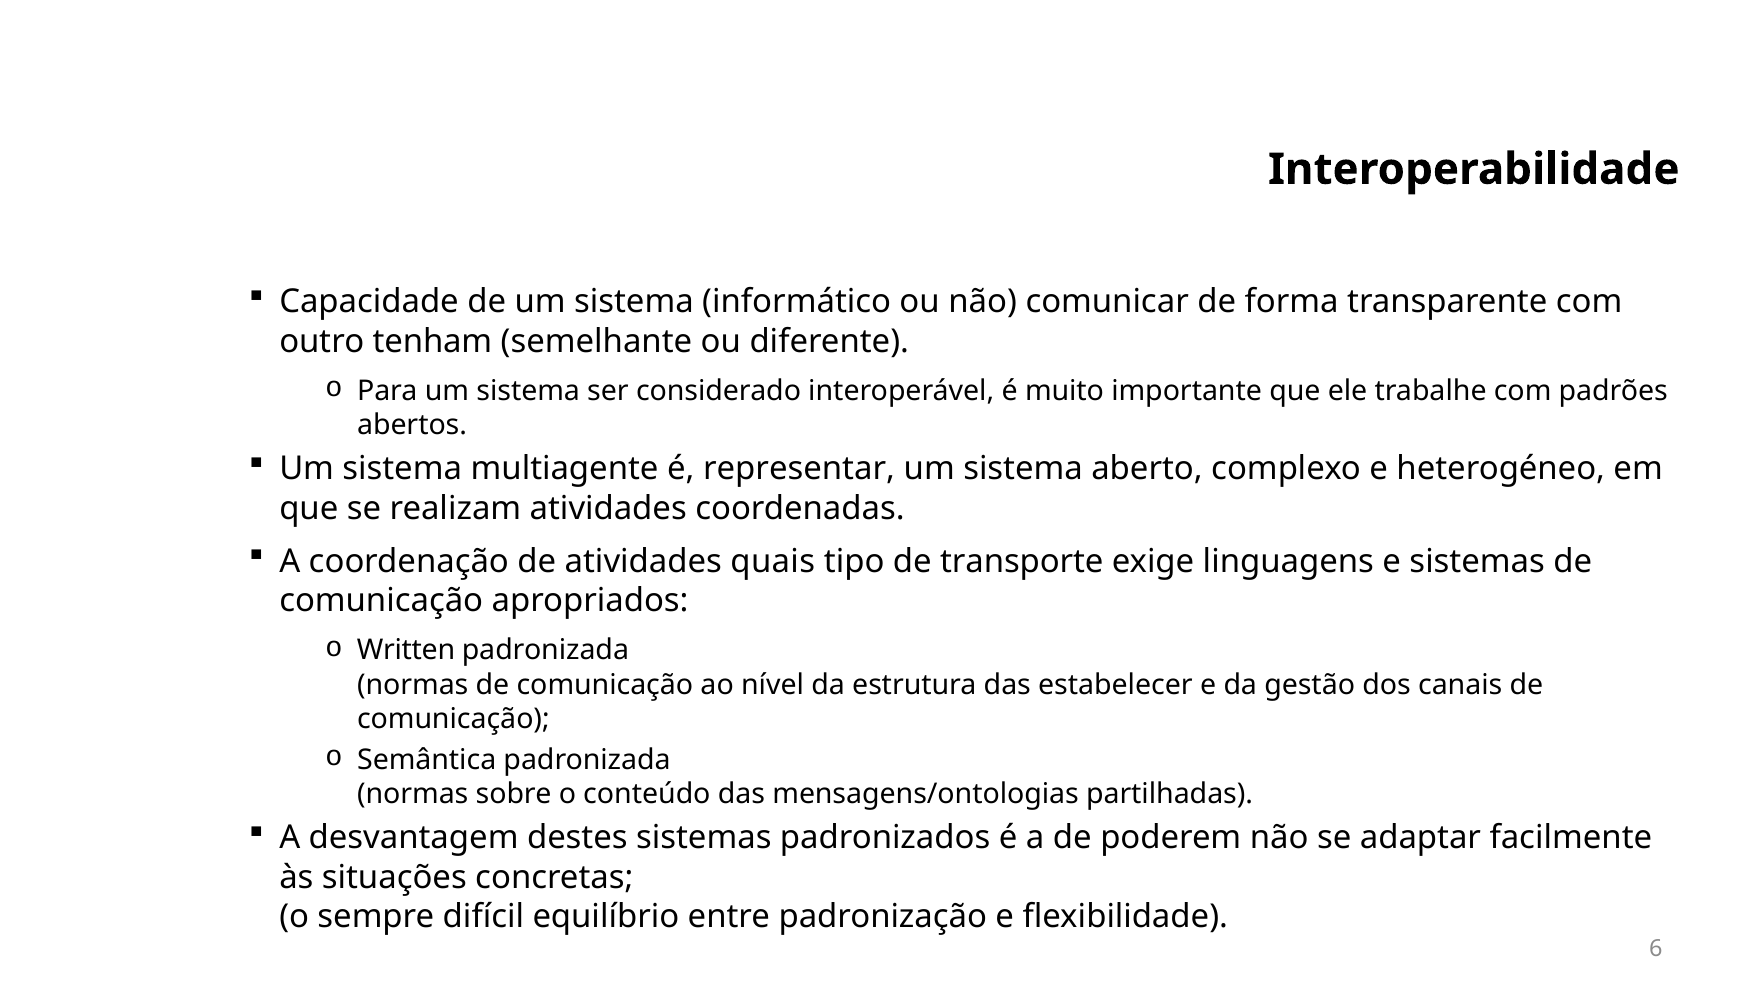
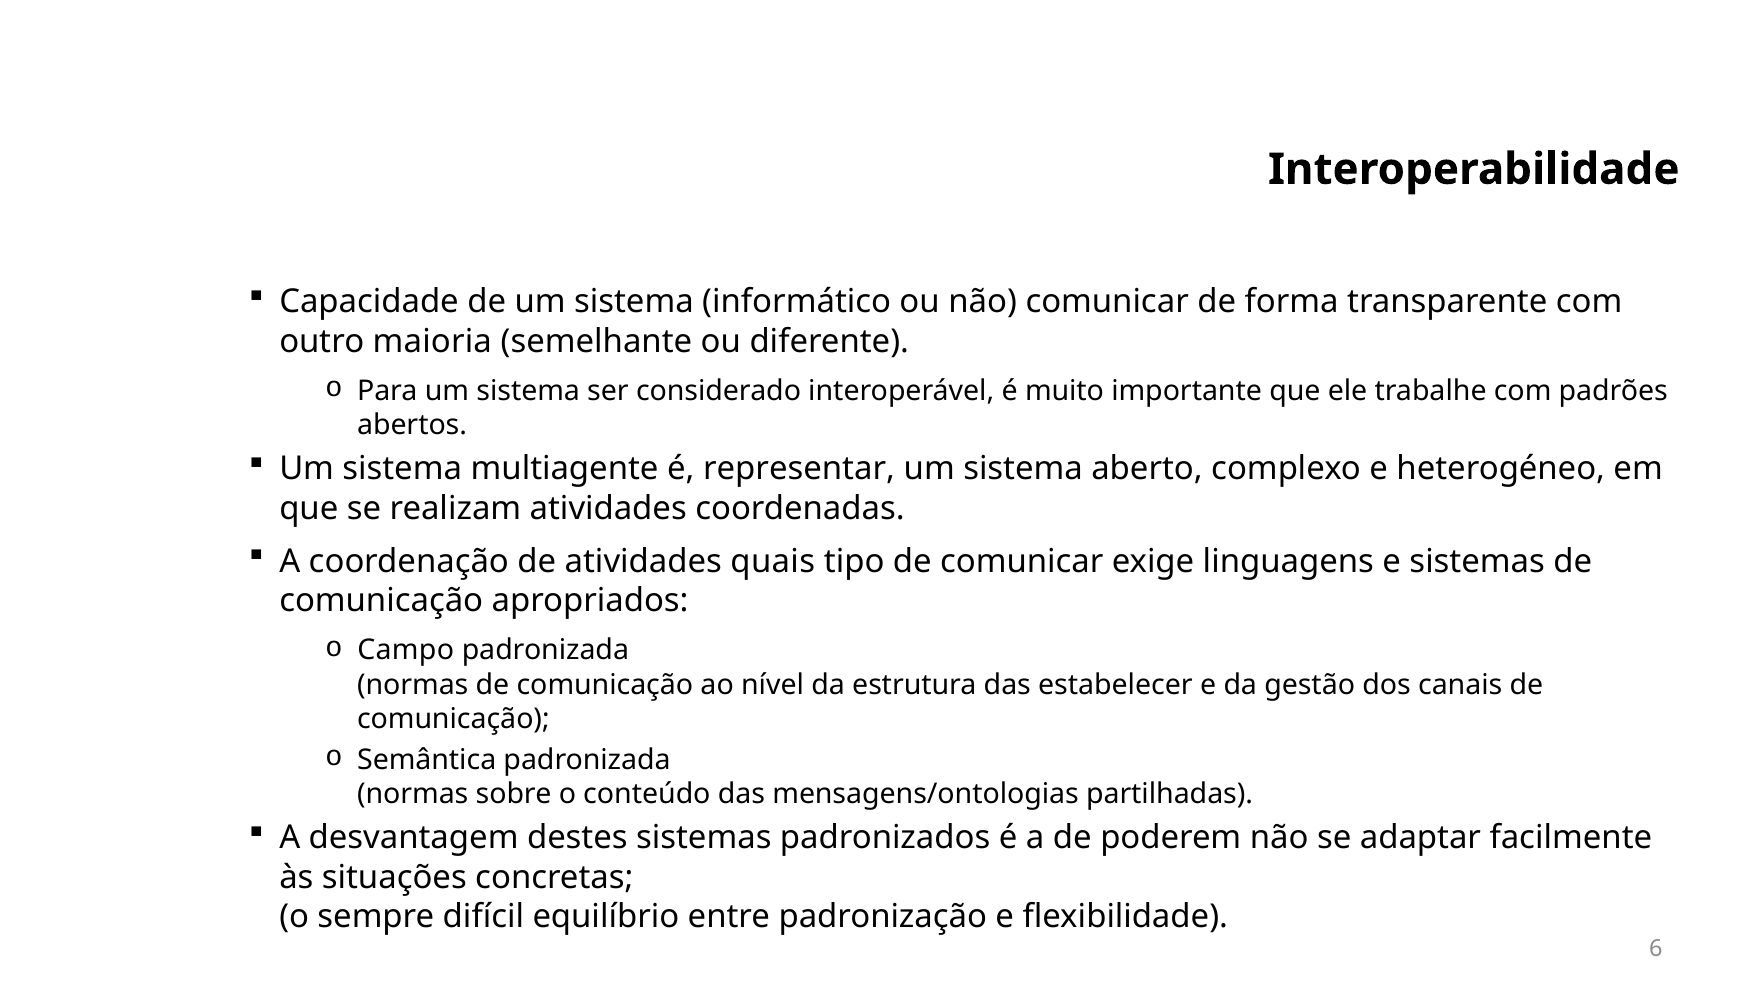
tenham: tenham -> maioria
de transporte: transporte -> comunicar
Written: Written -> Campo
